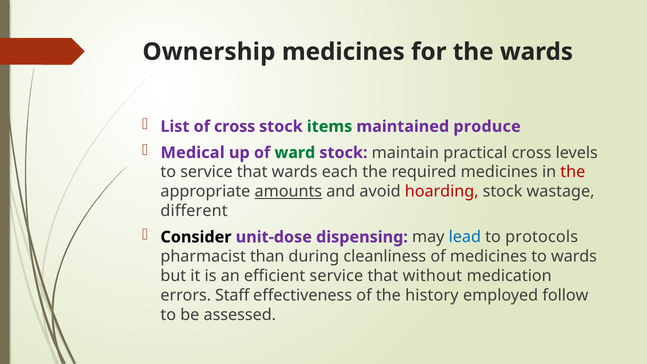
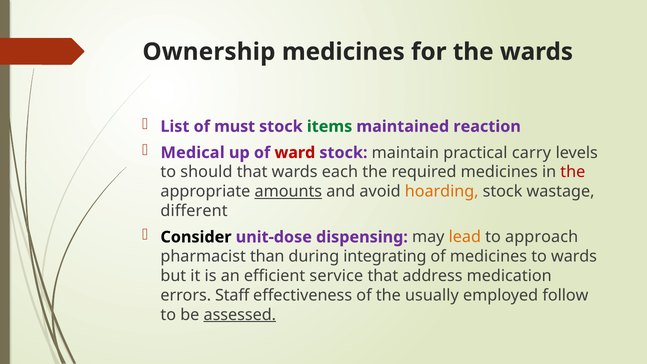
of cross: cross -> must
produce: produce -> reaction
ward colour: green -> red
practical cross: cross -> carry
to service: service -> should
hoarding colour: red -> orange
lead colour: blue -> orange
protocols: protocols -> approach
cleanliness: cleanliness -> integrating
without: without -> address
history: history -> usually
assessed underline: none -> present
